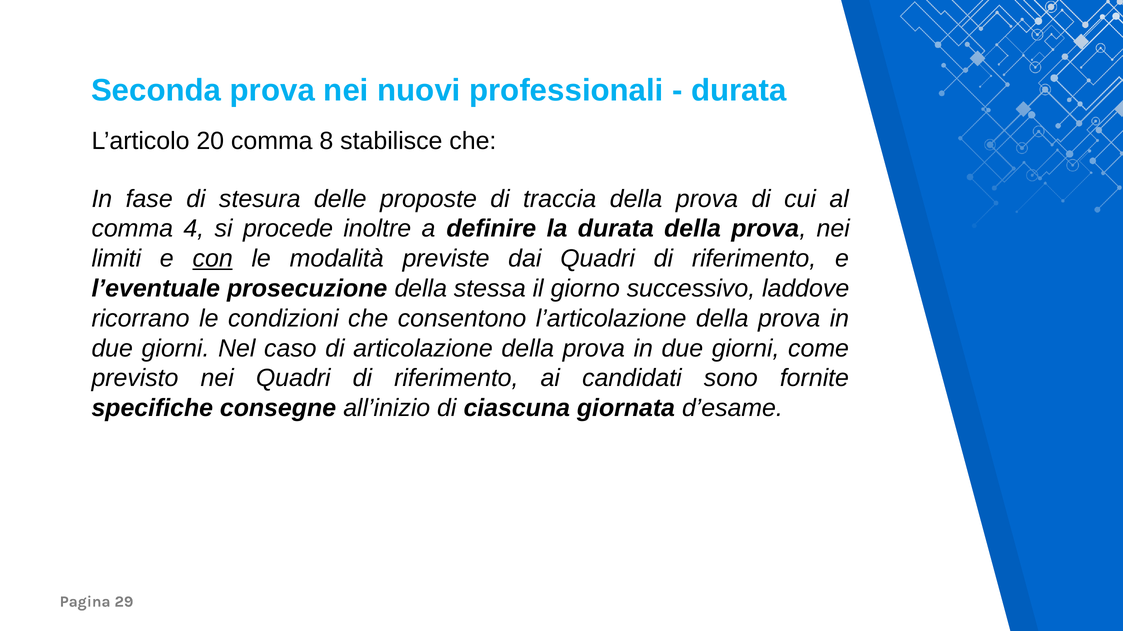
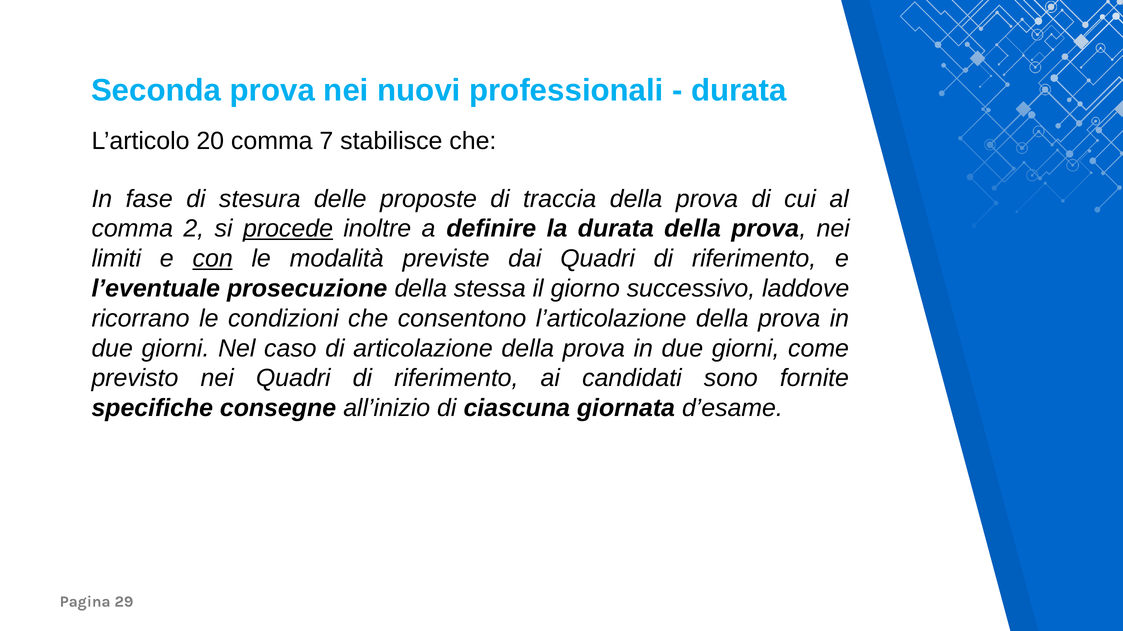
8: 8 -> 7
4: 4 -> 2
procede underline: none -> present
